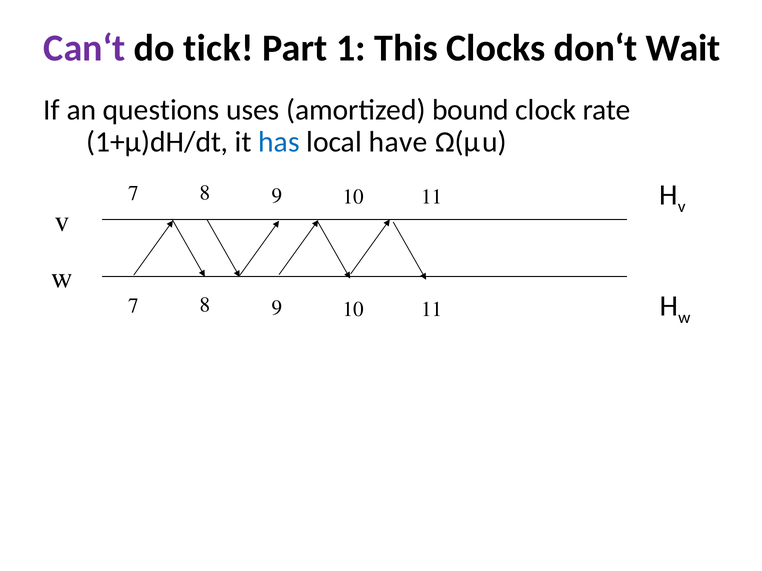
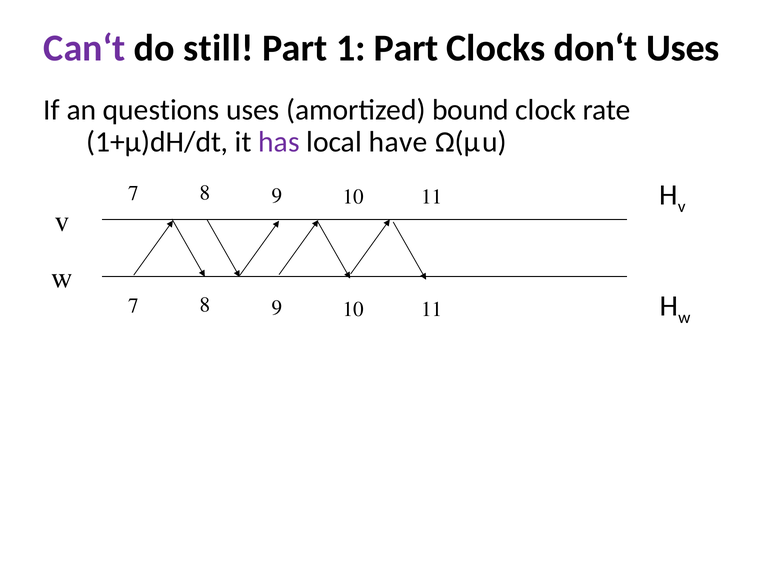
tick: tick -> still
1 This: This -> Part
don‘t Wait: Wait -> Uses
has colour: blue -> purple
